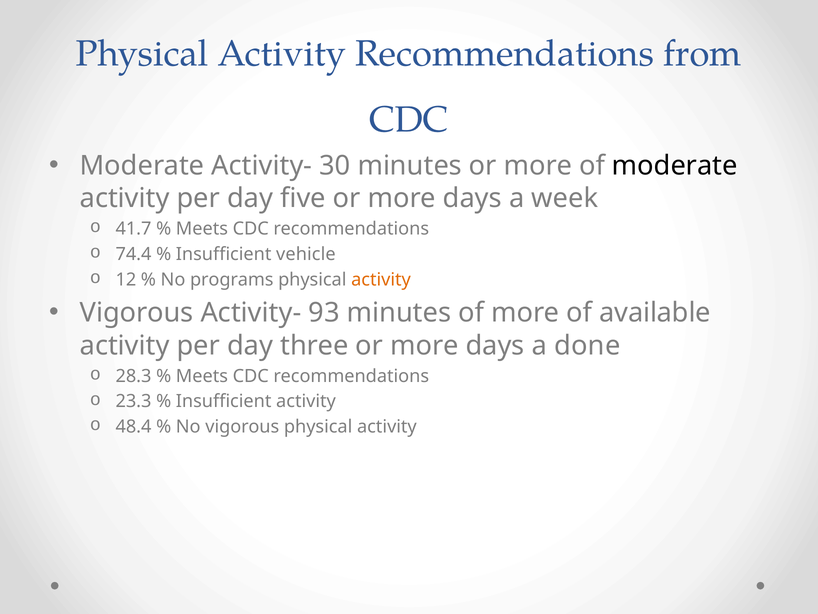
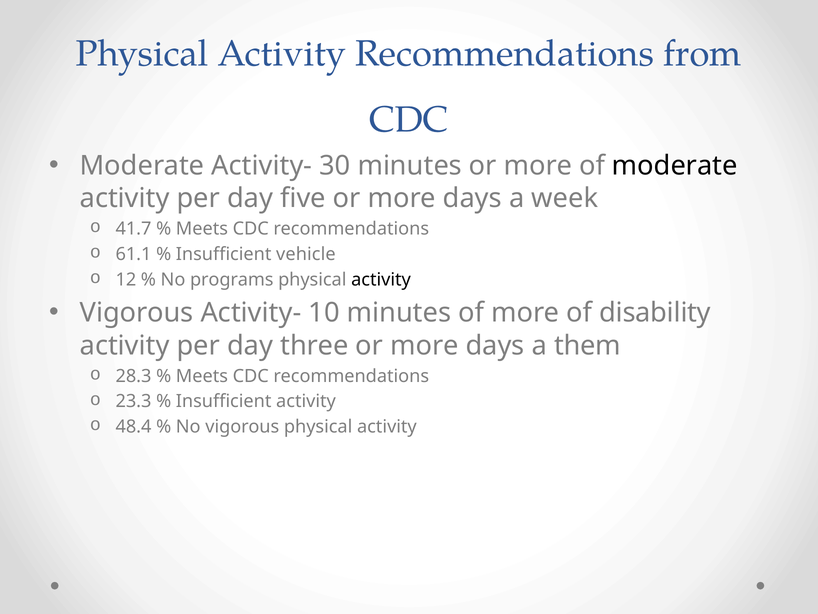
74.4: 74.4 -> 61.1
activity at (381, 279) colour: orange -> black
93: 93 -> 10
available: available -> disability
done: done -> them
